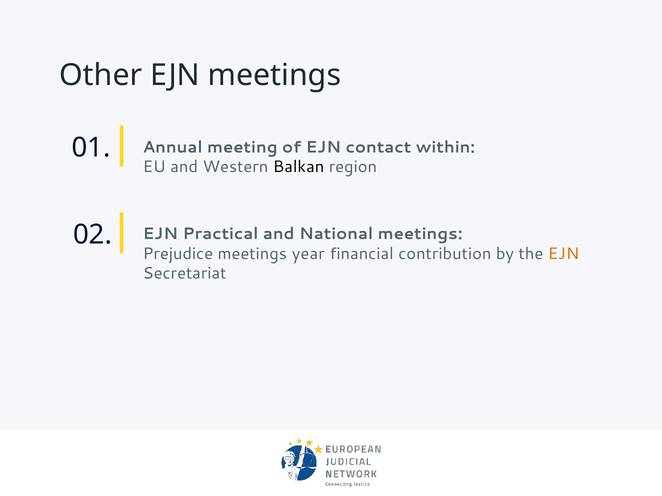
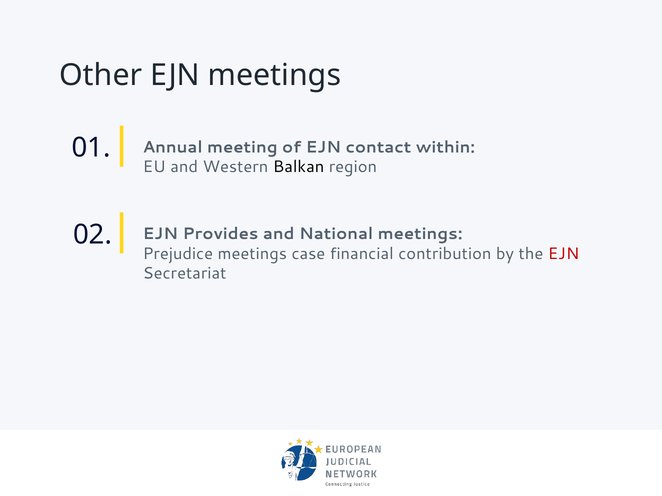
Practical: Practical -> Provides
year: year -> case
EJN at (564, 254) colour: orange -> red
